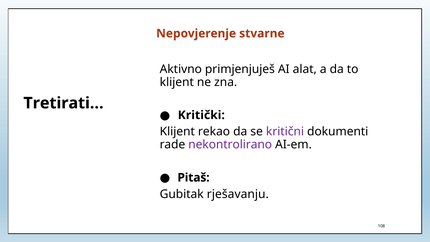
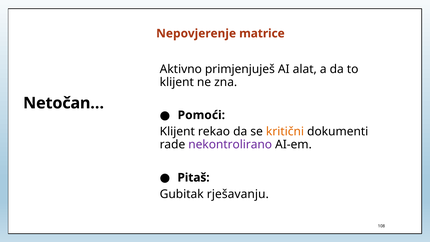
stvarne: stvarne -> matrice
Tretirati…: Tretirati… -> Netočan…
Kritički: Kritički -> Pomoći
kritični colour: purple -> orange
